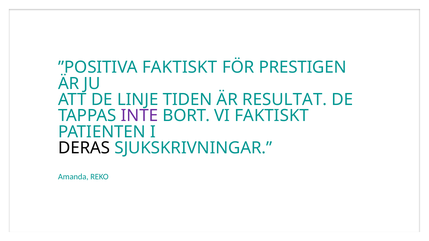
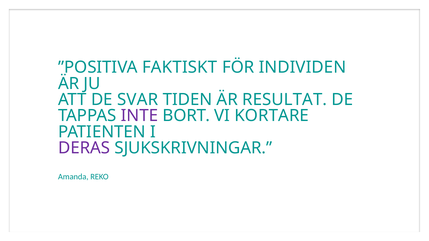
PRESTIGEN: PRESTIGEN -> INDIVIDEN
LINJE: LINJE -> SVAR
VI FAKTISKT: FAKTISKT -> KORTARE
DERAS colour: black -> purple
